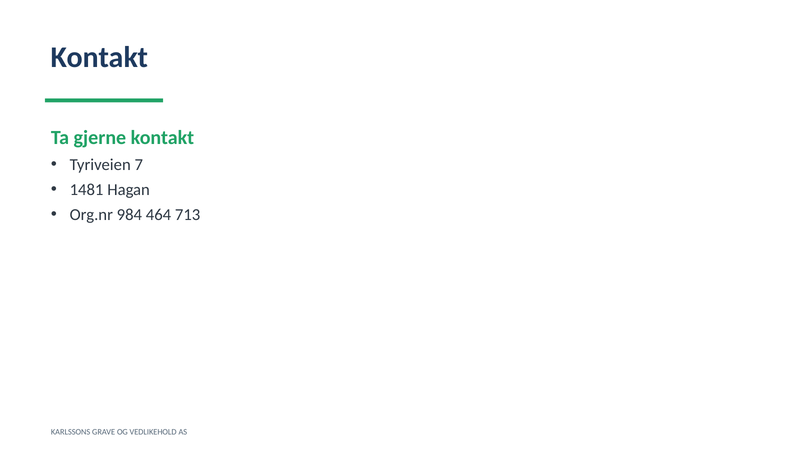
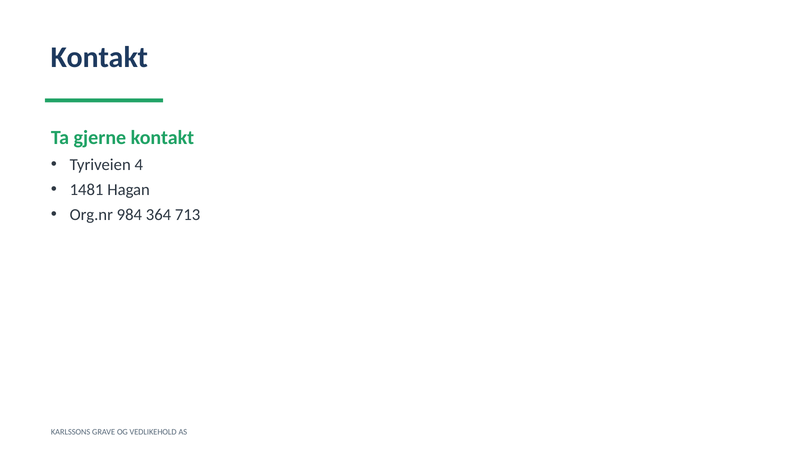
7: 7 -> 4
464: 464 -> 364
